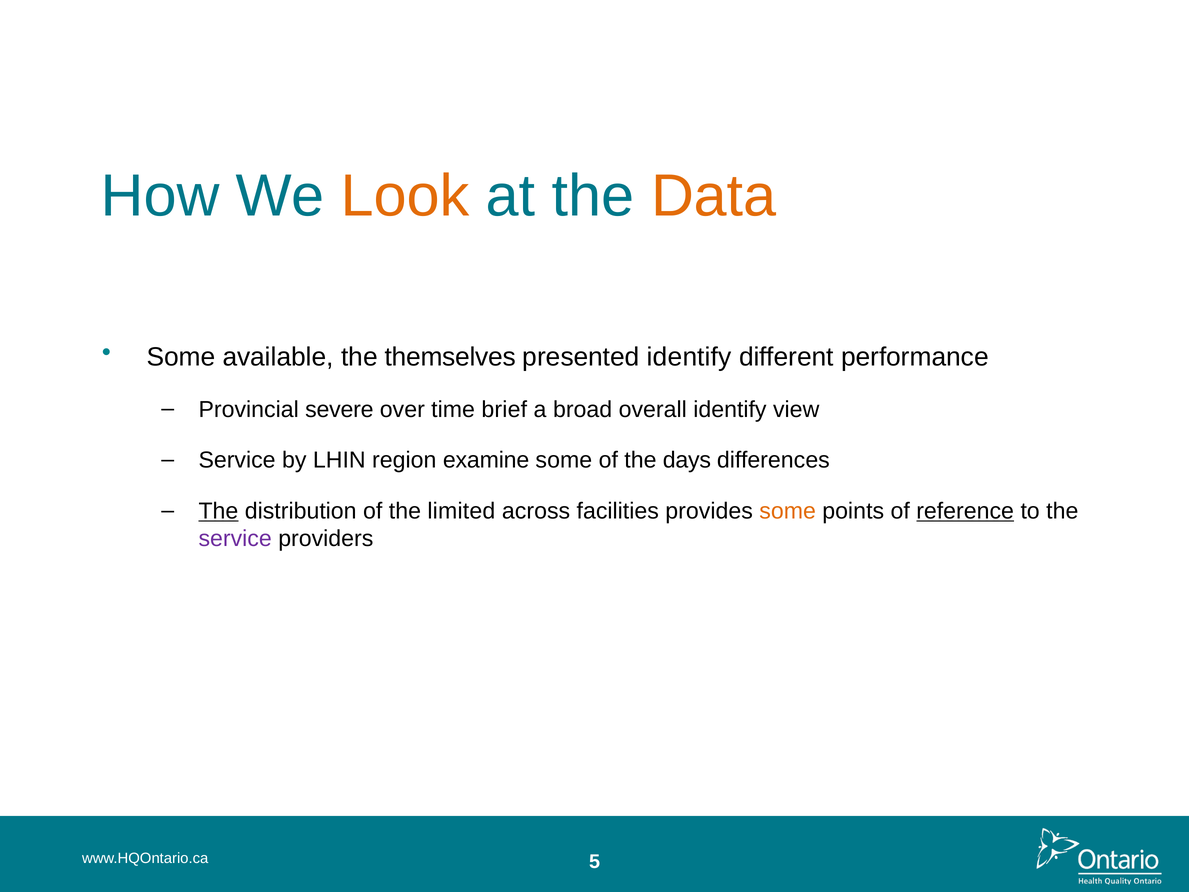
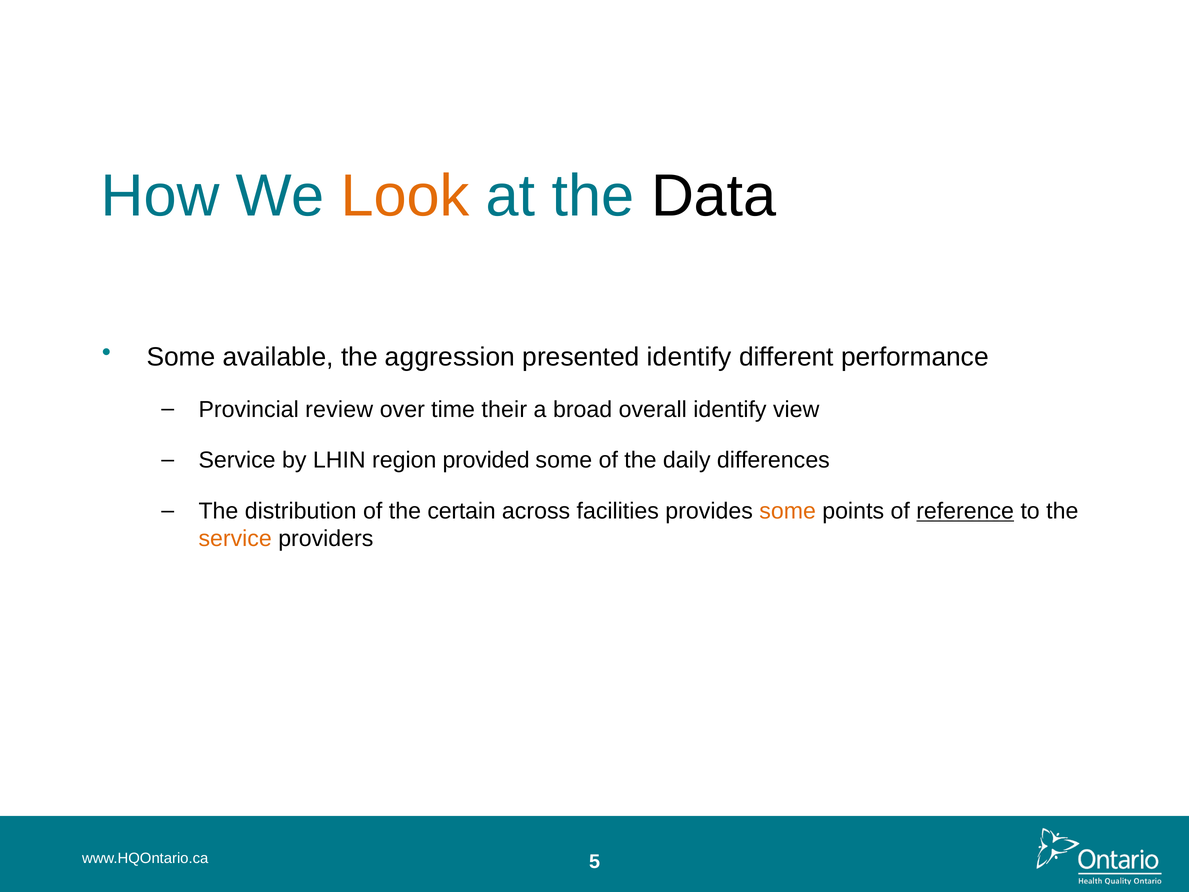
Data colour: orange -> black
themselves: themselves -> aggression
severe: severe -> review
brief: brief -> their
examine: examine -> provided
days: days -> daily
The at (218, 511) underline: present -> none
limited: limited -> certain
service at (235, 539) colour: purple -> orange
